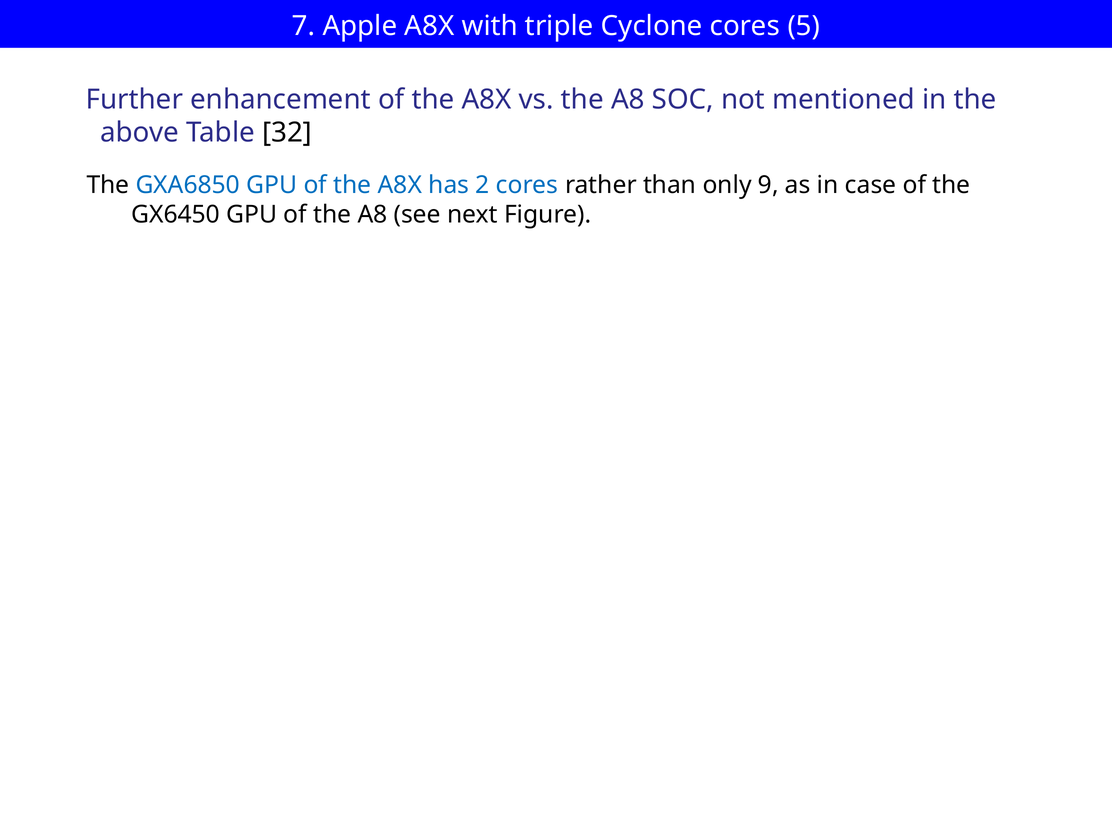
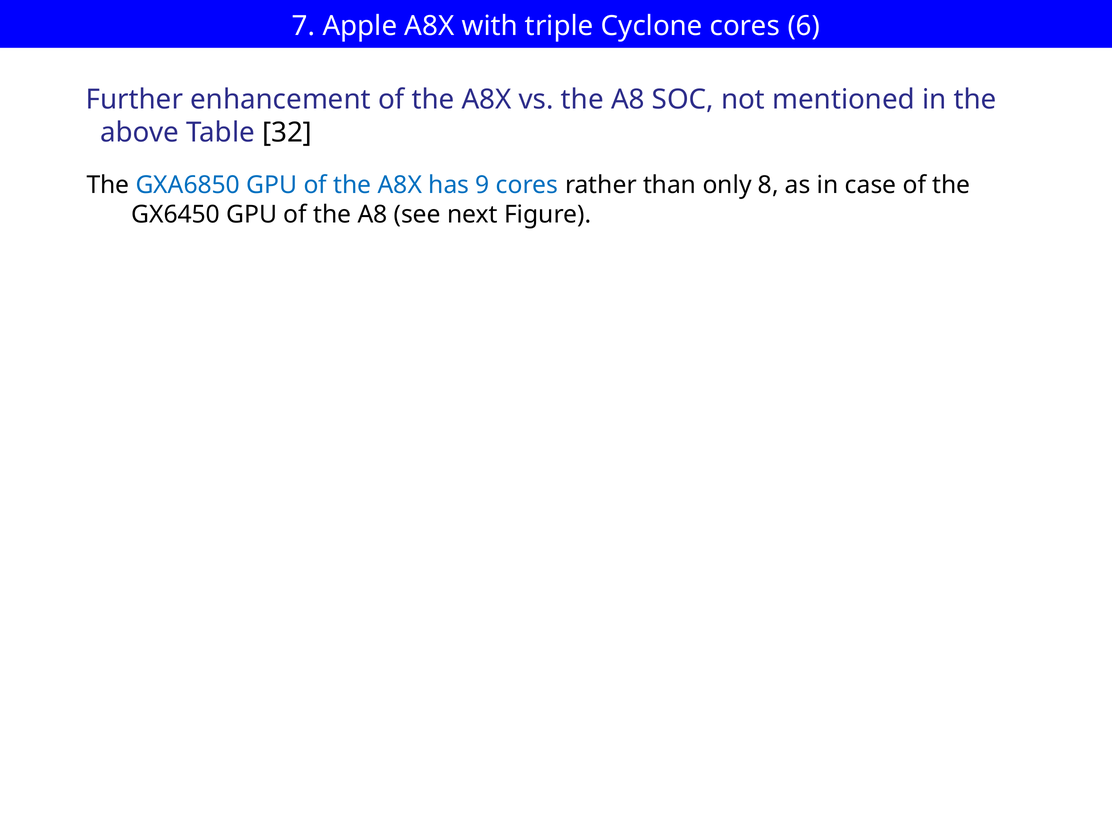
5: 5 -> 6
2: 2 -> 9
9: 9 -> 8
